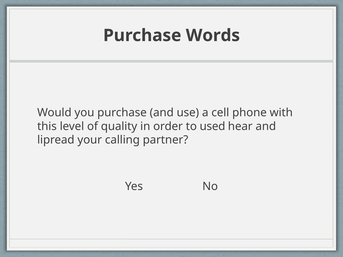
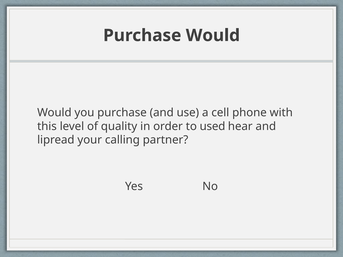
Purchase Words: Words -> Would
